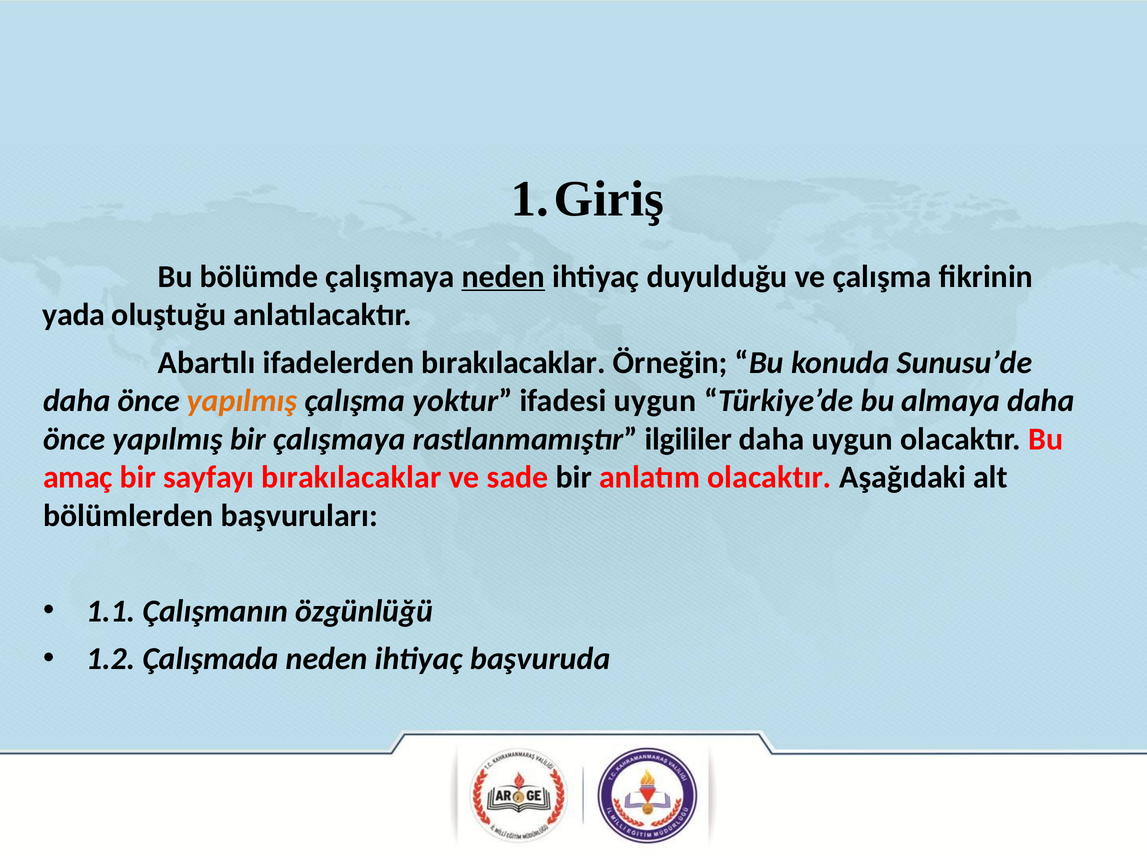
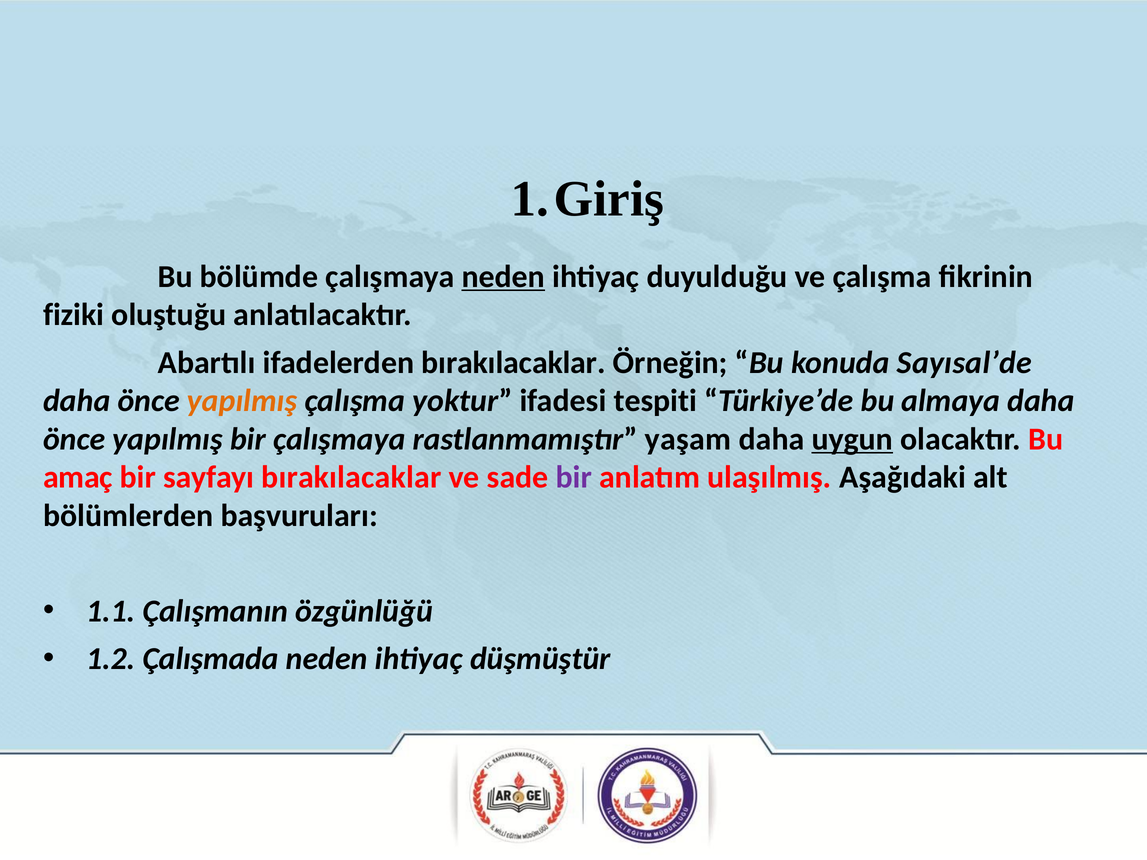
yada: yada -> fiziki
Sunusu’de: Sunusu’de -> Sayısal’de
ifadesi uygun: uygun -> tespiti
ilgililer: ilgililer -> yaşam
uygun at (852, 439) underline: none -> present
bir at (574, 477) colour: black -> purple
anlatım olacaktır: olacaktır -> ulaşılmış
başvuruda: başvuruda -> düşmüştür
